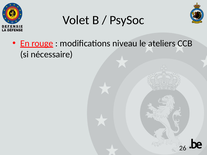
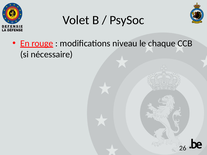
ateliers: ateliers -> chaque
